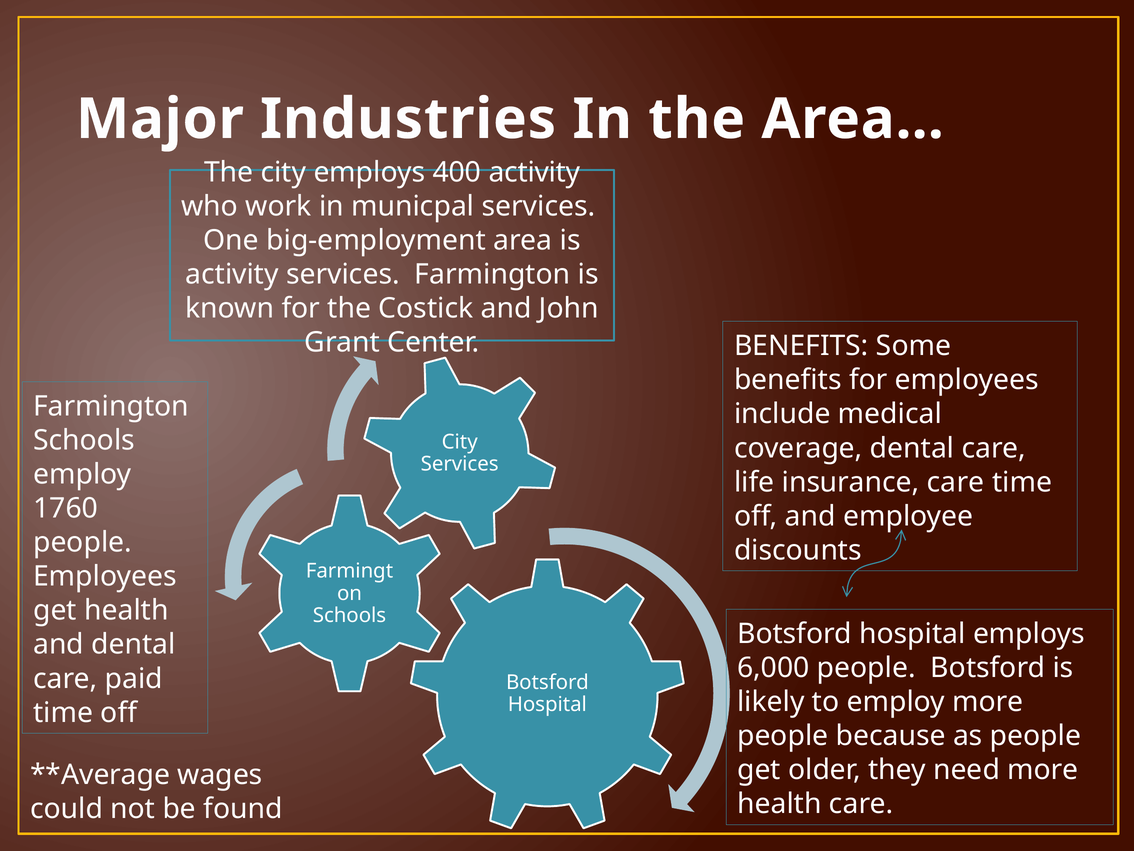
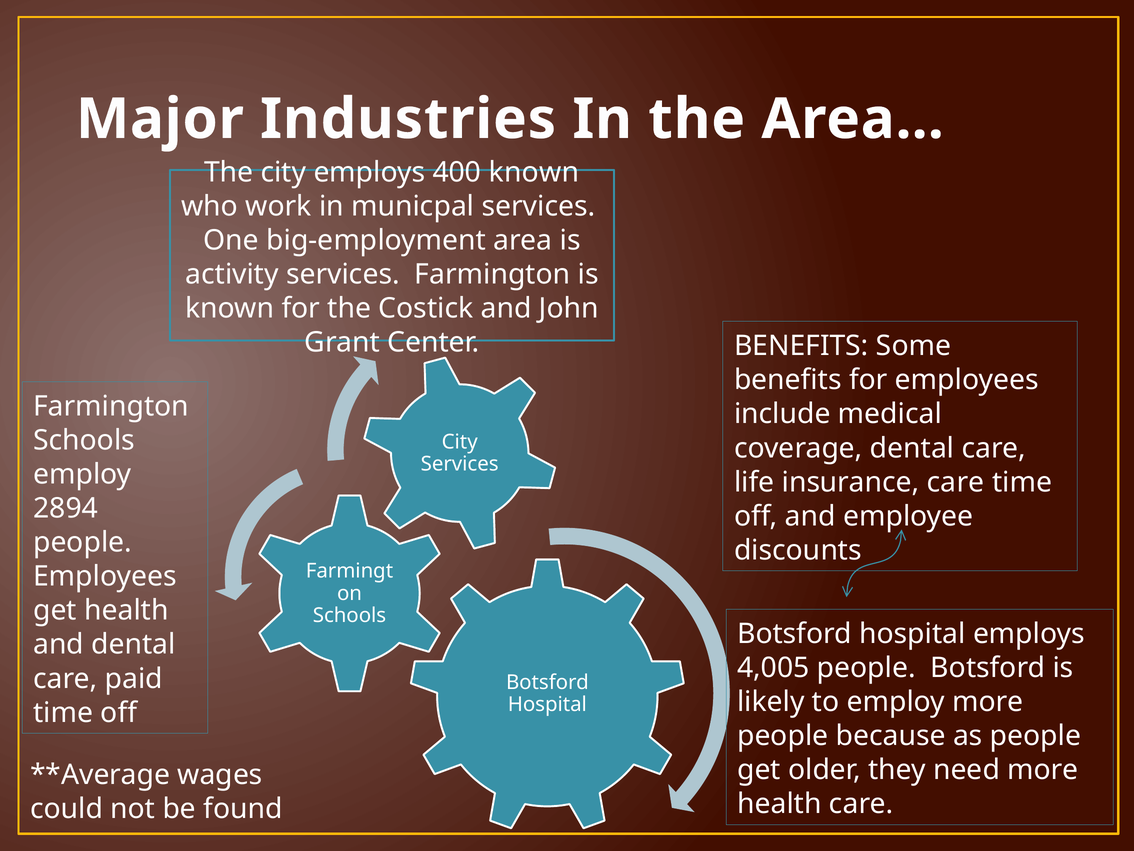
400 activity: activity -> known
1760: 1760 -> 2894
6,000: 6,000 -> 4,005
